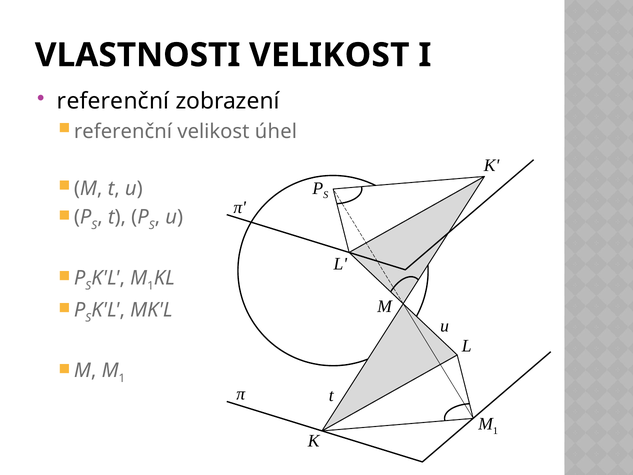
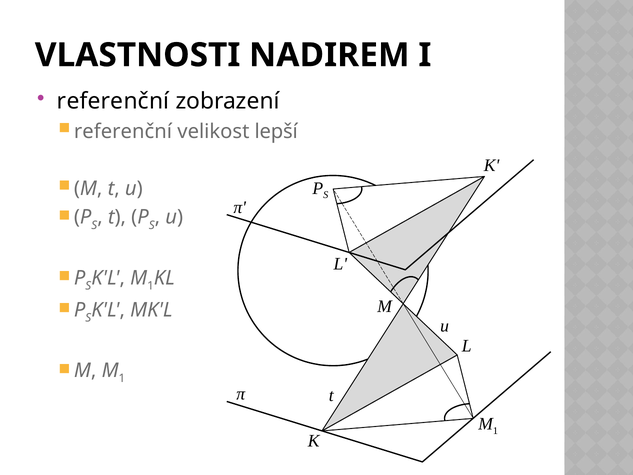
VLASTNOSTI VELIKOST: VELIKOST -> NADIREM
úhel: úhel -> lepší
